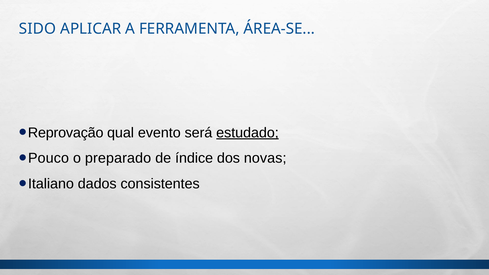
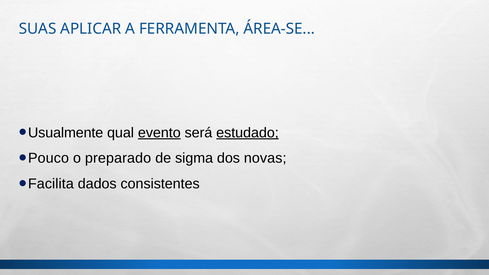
SIDO: SIDO -> SUAS
Reprovação: Reprovação -> Usualmente
evento underline: none -> present
índice: índice -> sigma
Italiano: Italiano -> Facilita
